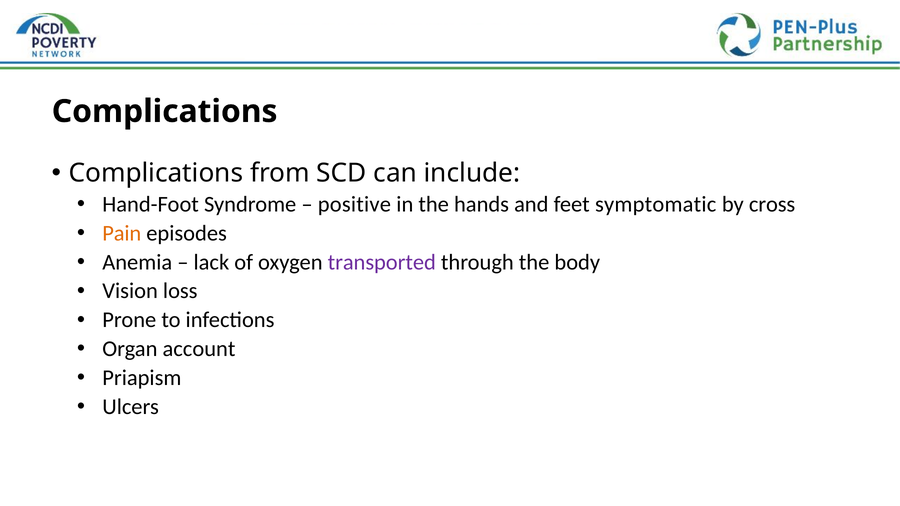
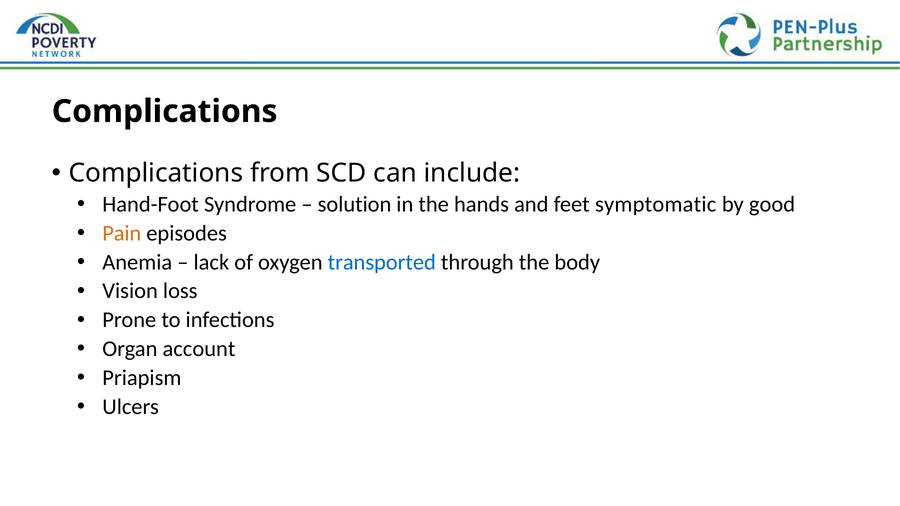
positive: positive -> solution
cross: cross -> good
transported colour: purple -> blue
